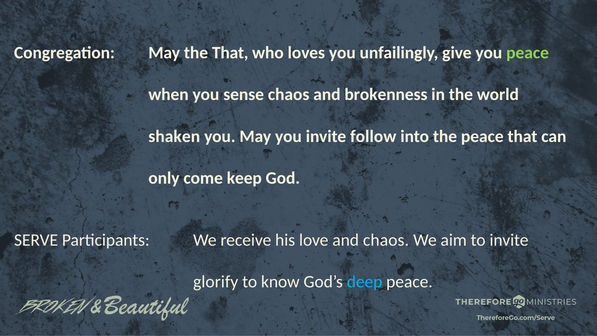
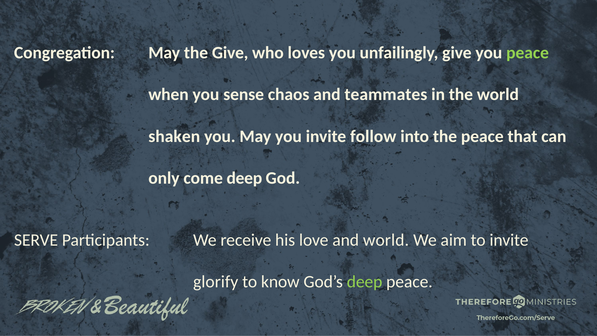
the That: That -> Give
brokenness: brokenness -> teammates
come keep: keep -> deep
and chaos: chaos -> world
deep at (365, 282) colour: light blue -> light green
